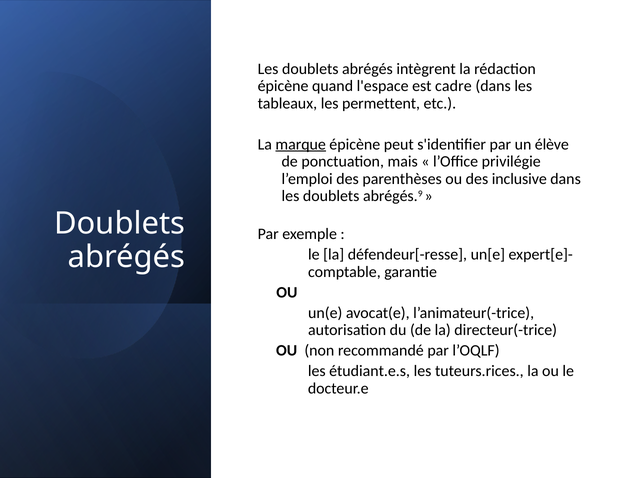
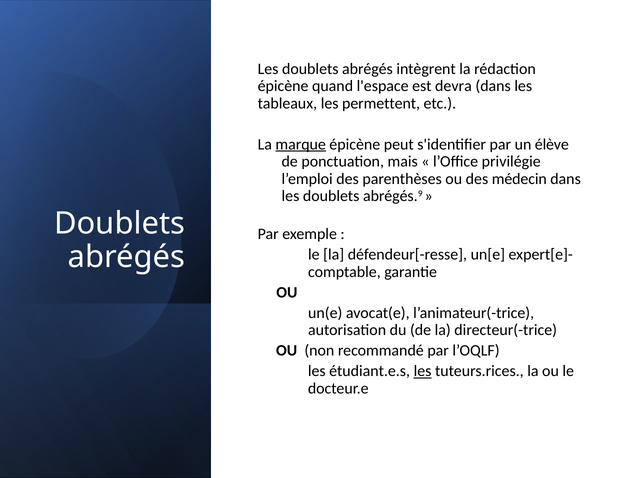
cadre: cadre -> devra
inclusive: inclusive -> médecin
les at (423, 371) underline: none -> present
